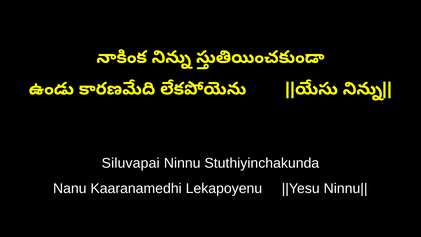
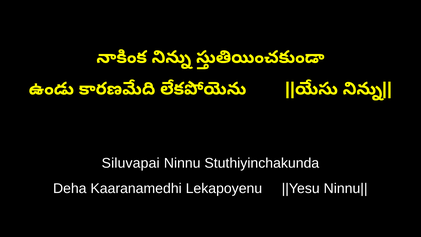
Nanu: Nanu -> Deha
